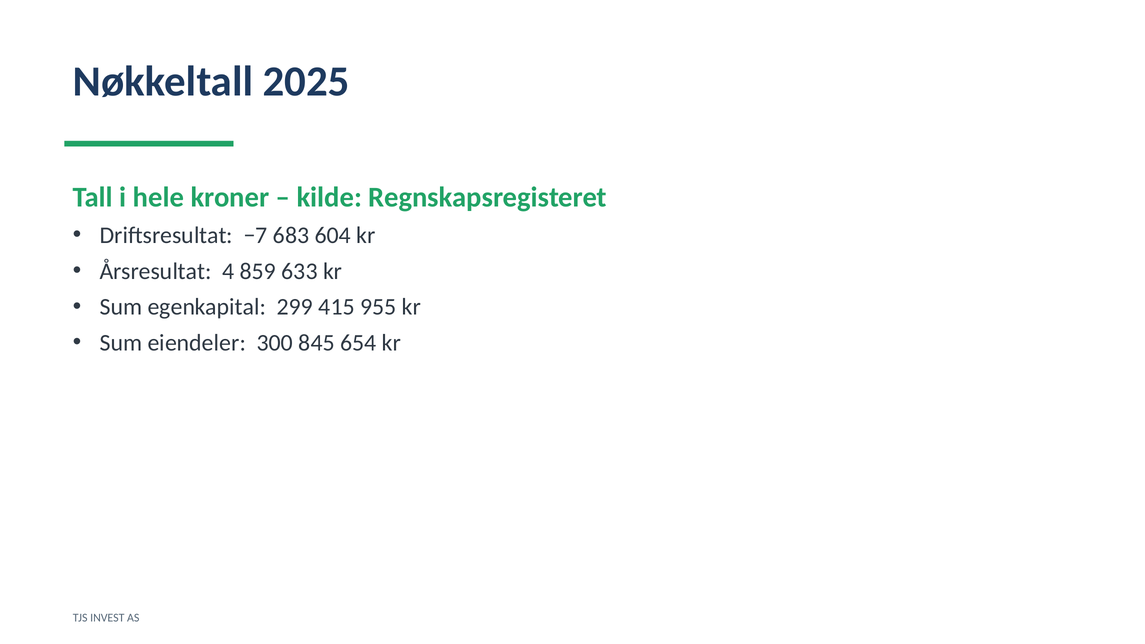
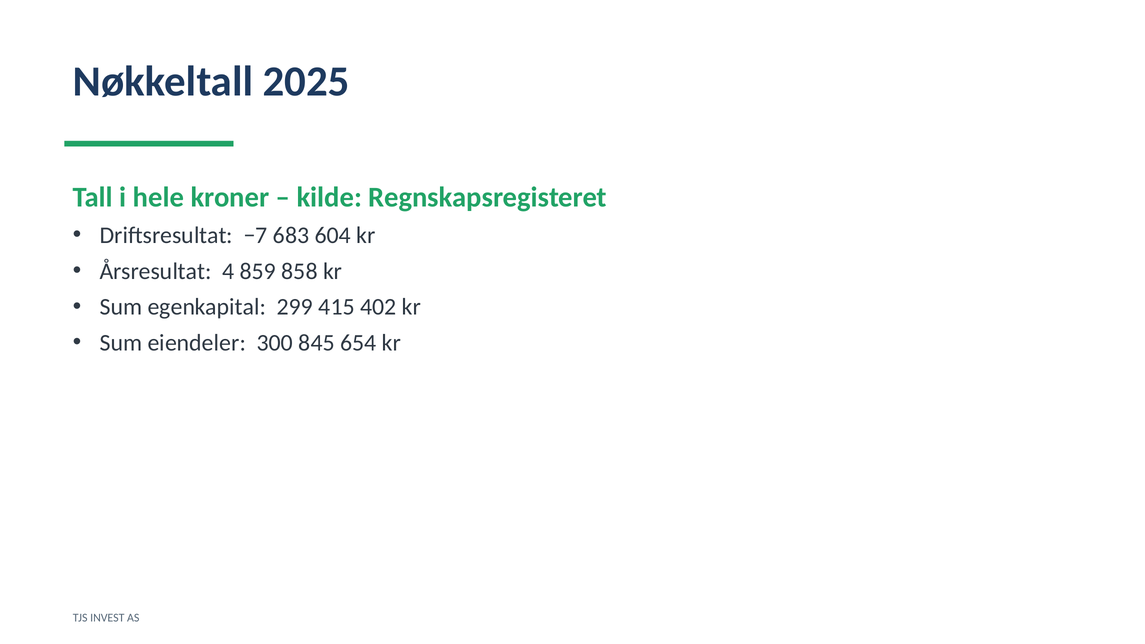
633: 633 -> 858
955: 955 -> 402
